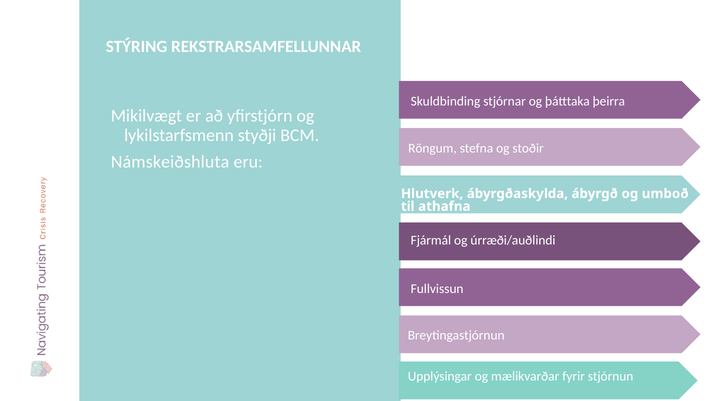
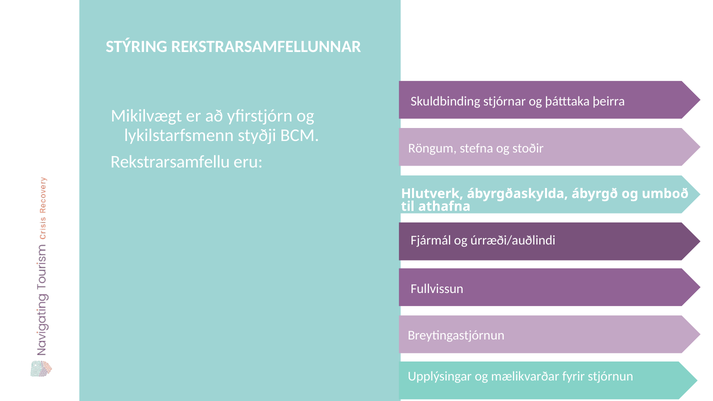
Námskeiðshluta: Námskeiðshluta -> Rekstrarsamfellu
